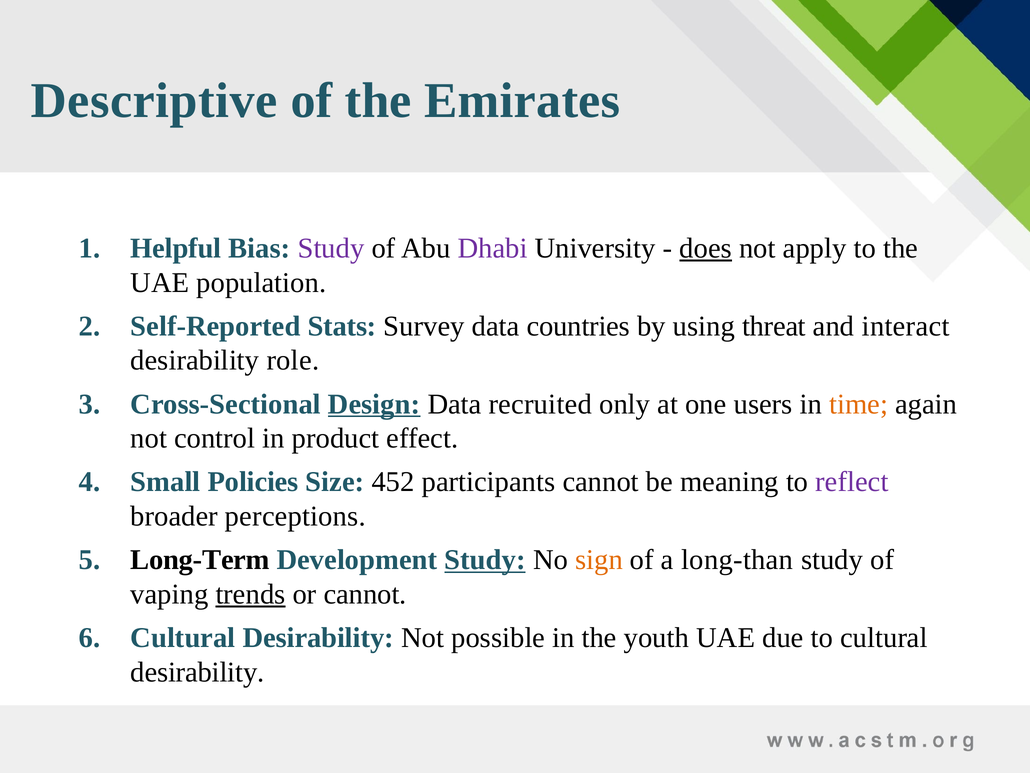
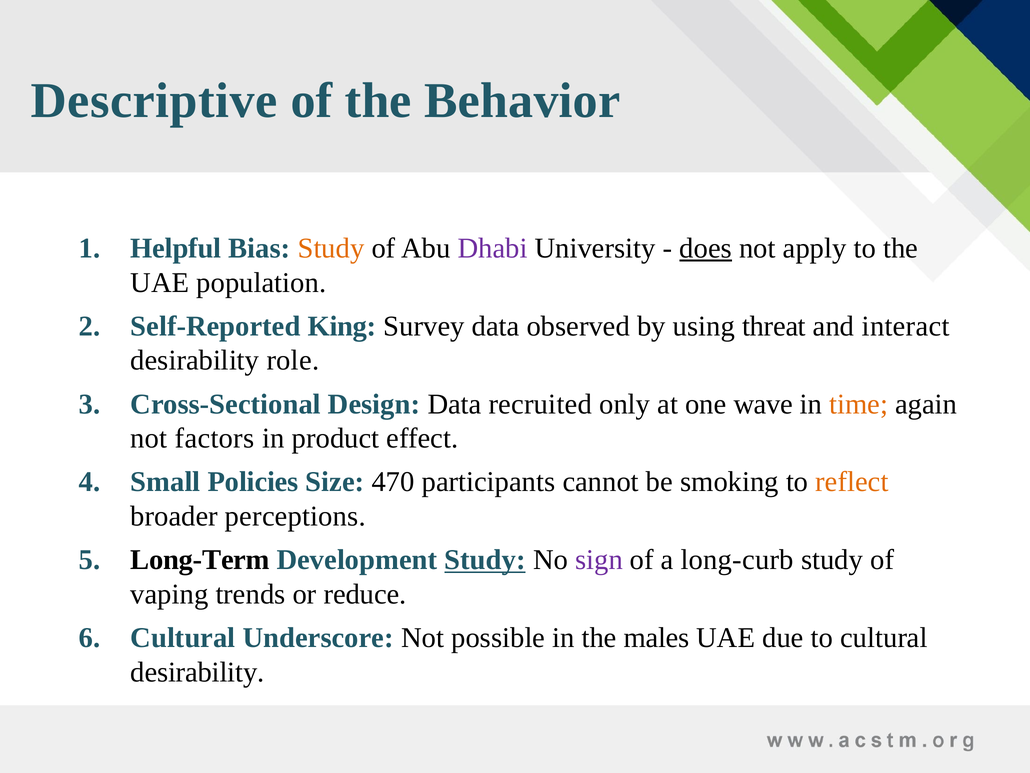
Emirates: Emirates -> Behavior
Study at (331, 248) colour: purple -> orange
Stats: Stats -> King
countries: countries -> observed
Design underline: present -> none
users: users -> wave
control: control -> factors
452: 452 -> 470
meaning: meaning -> smoking
reflect colour: purple -> orange
sign colour: orange -> purple
long-than: long-than -> long-curb
trends underline: present -> none
or cannot: cannot -> reduce
Desirability at (318, 637): Desirability -> Underscore
youth: youth -> males
